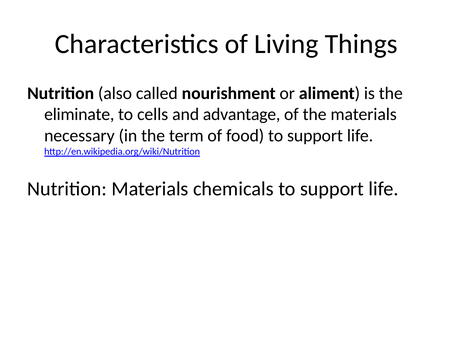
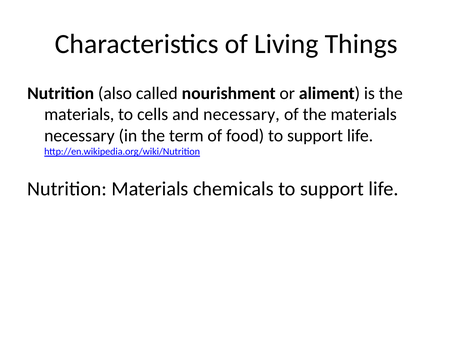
eliminate at (79, 114): eliminate -> materials
and advantage: advantage -> necessary
